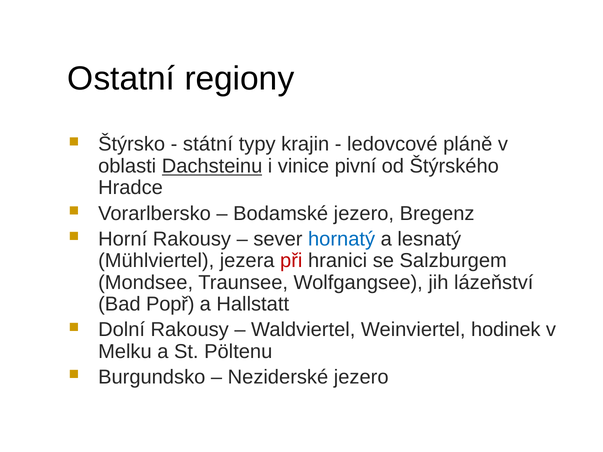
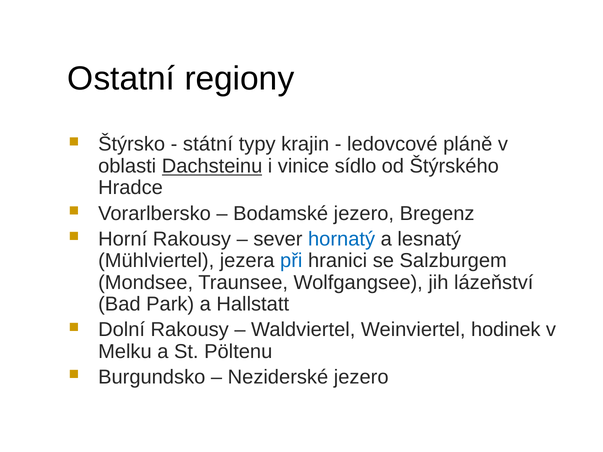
pivní: pivní -> sídlo
při colour: red -> blue
Popř: Popř -> Park
